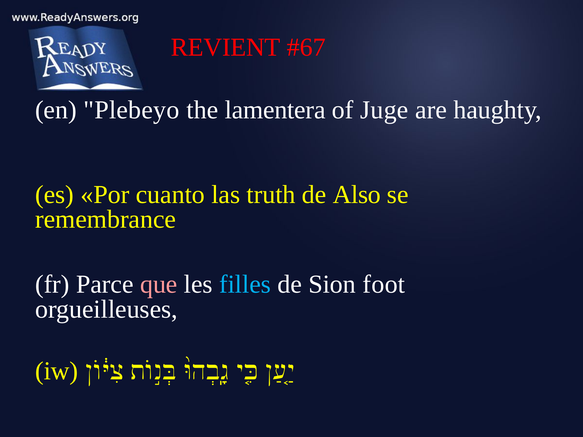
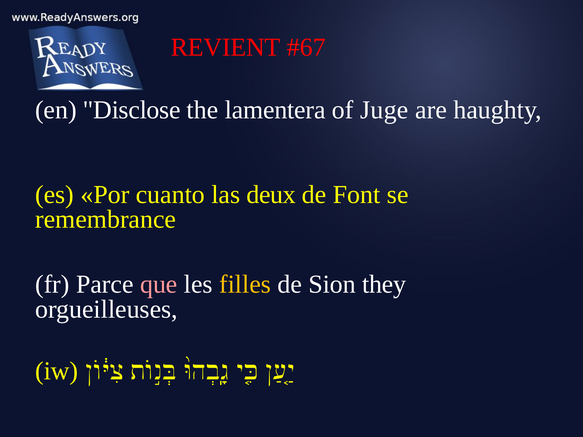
Plebeyo: Plebeyo -> Disclose
truth: truth -> deux
Also: Also -> Font
filles colour: light blue -> yellow
foot: foot -> they
